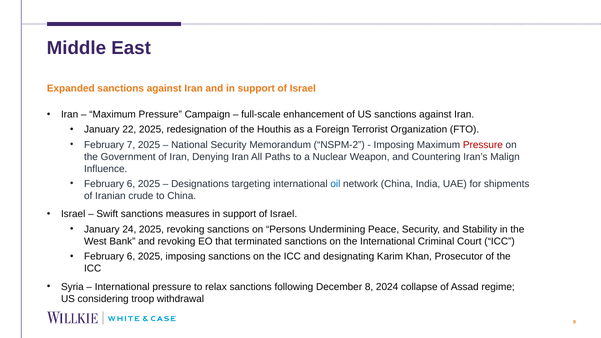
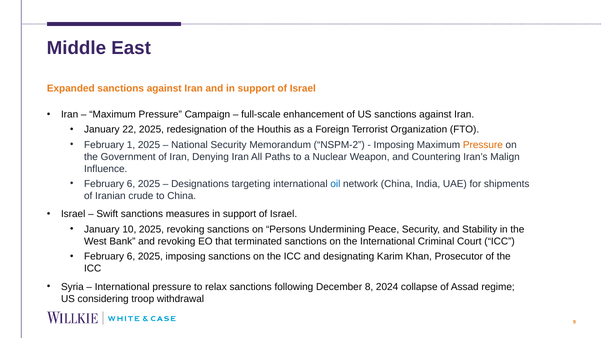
7: 7 -> 1
Pressure at (483, 145) colour: red -> orange
24: 24 -> 10
